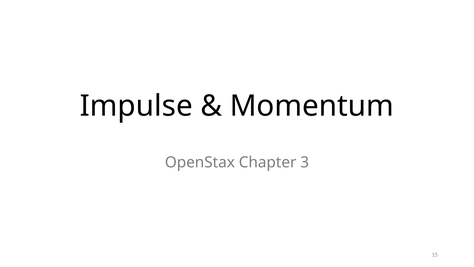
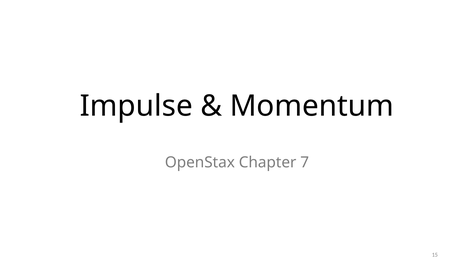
3: 3 -> 7
